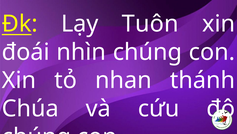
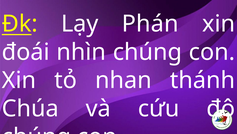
Tuôn: Tuôn -> Phán
